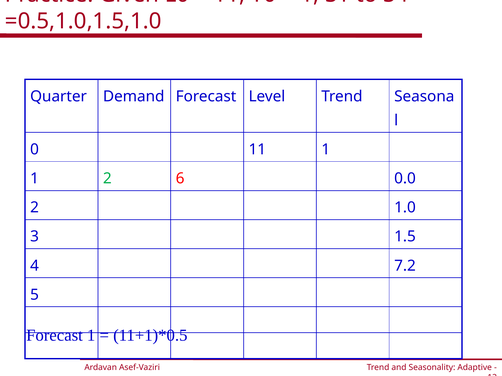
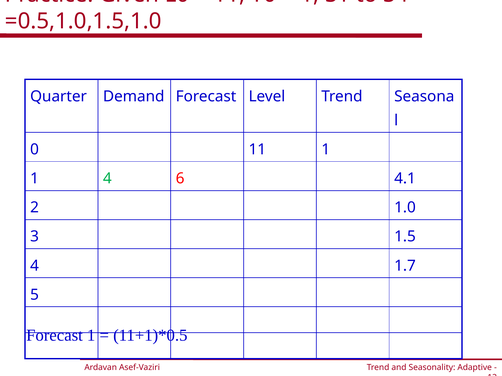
1 2: 2 -> 4
0.0: 0.0 -> 4.1
7.2: 7.2 -> 1.7
